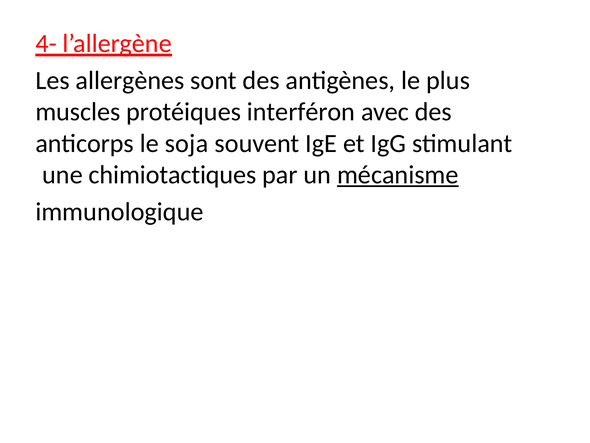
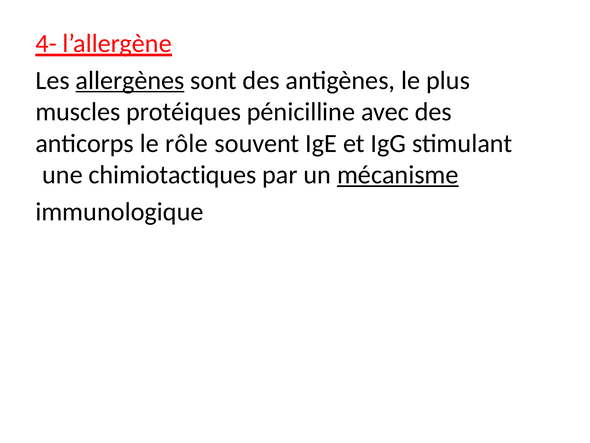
allergènes underline: none -> present
interféron: interféron -> pénicilline
soja: soja -> rôle
